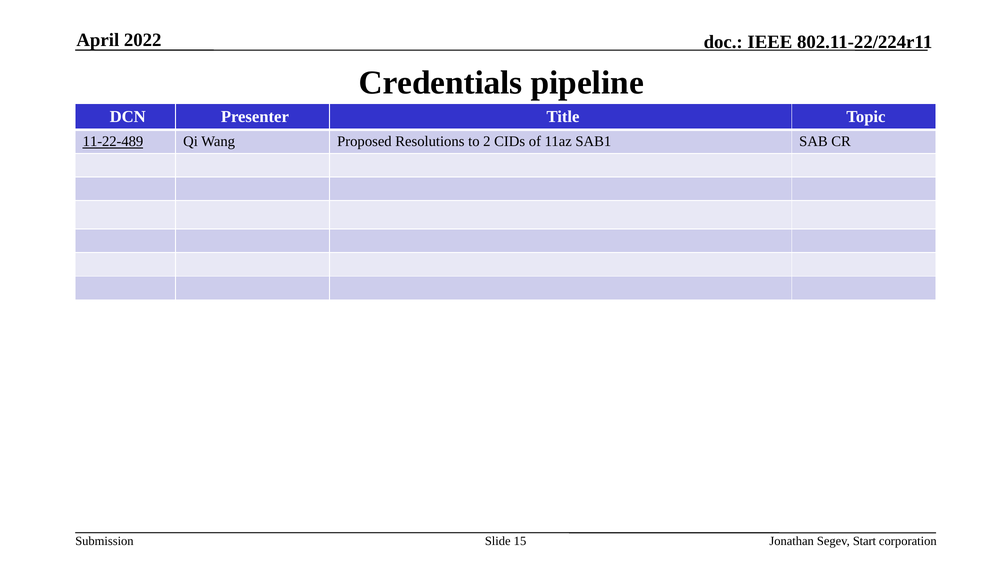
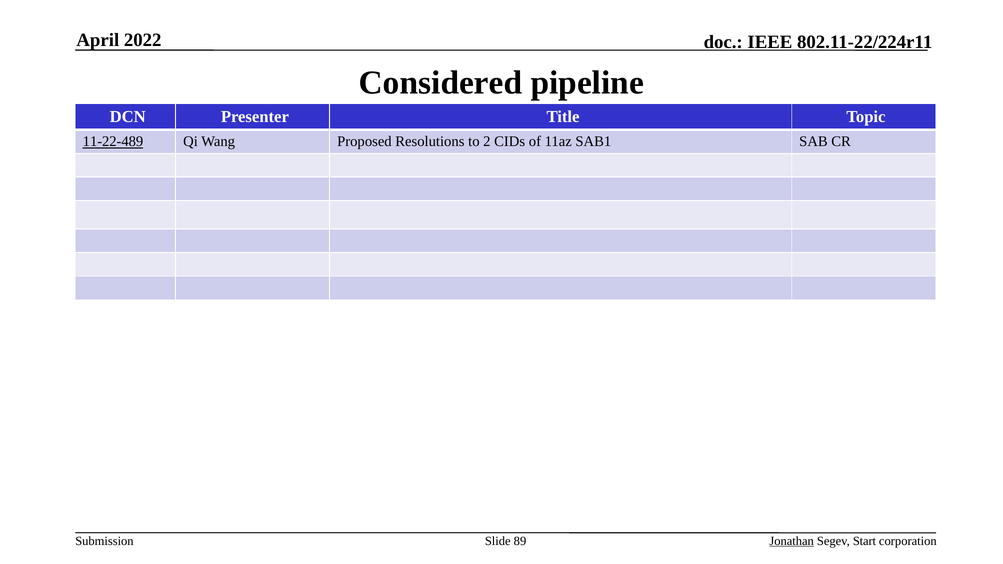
Credentials: Credentials -> Considered
15: 15 -> 89
Jonathan underline: none -> present
